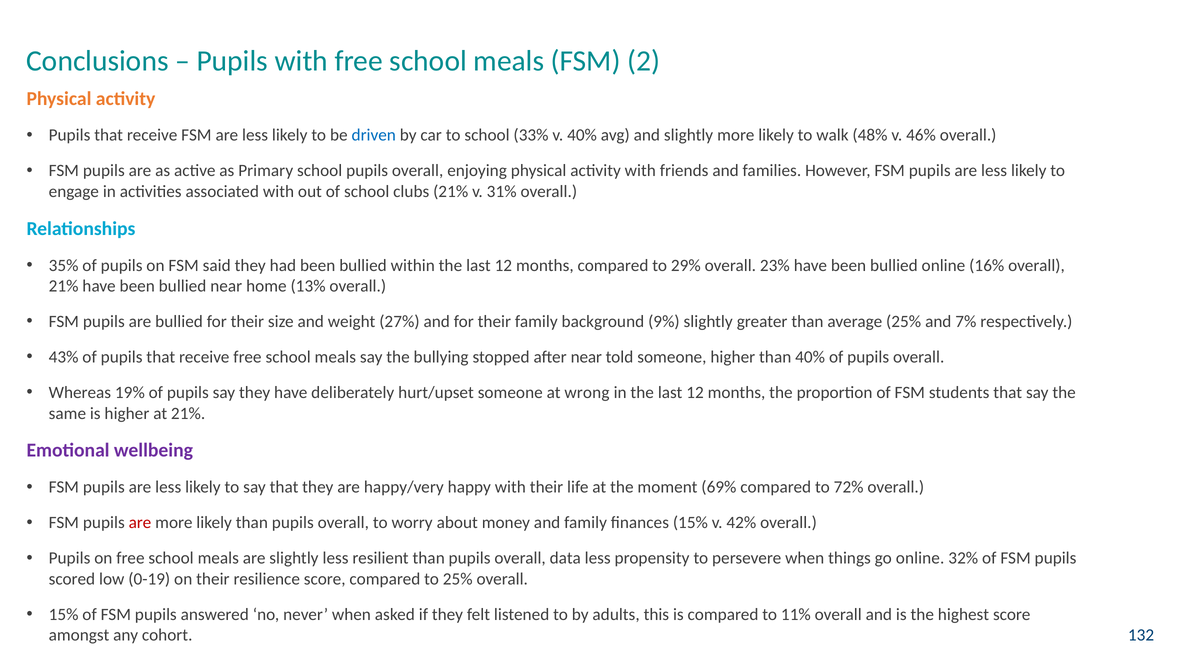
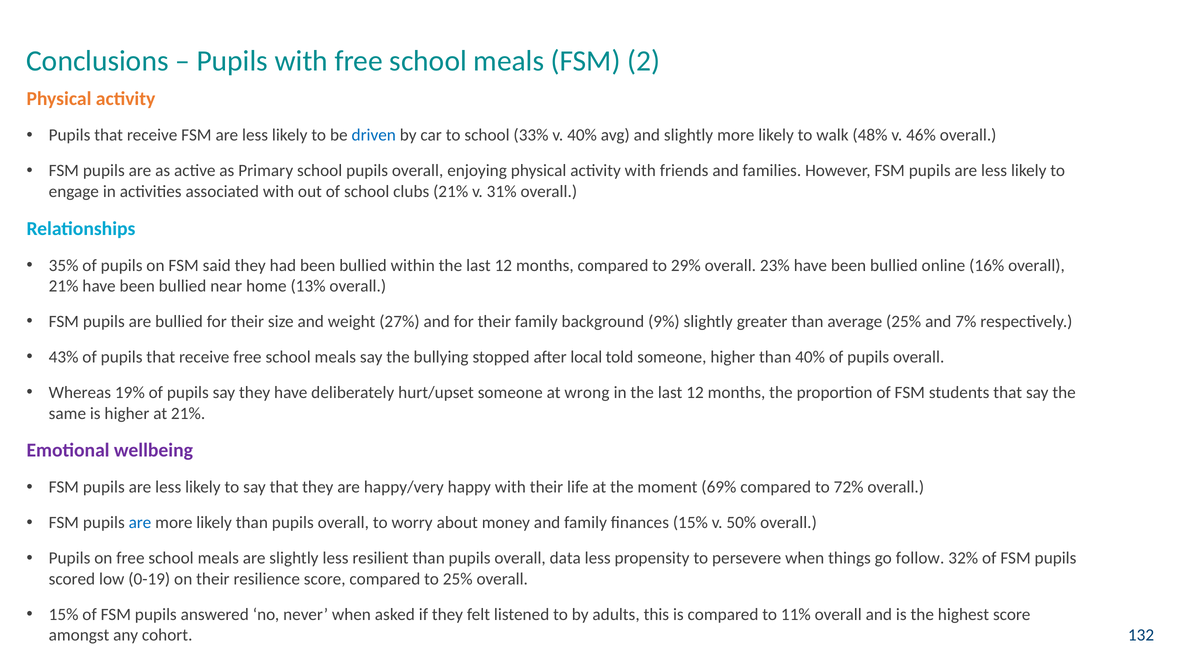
after near: near -> local
are at (140, 522) colour: red -> blue
42%: 42% -> 50%
go online: online -> follow
